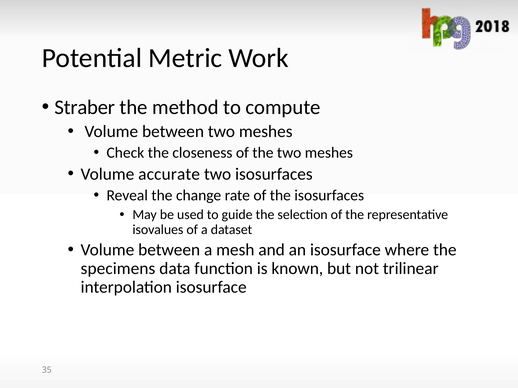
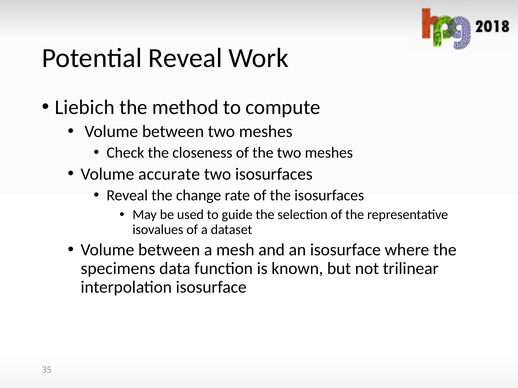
Potential Metric: Metric -> Reveal
Straber: Straber -> Liebich
